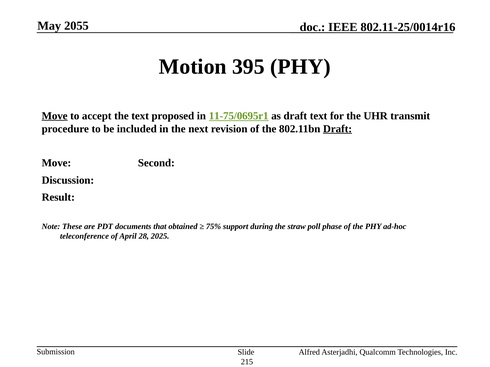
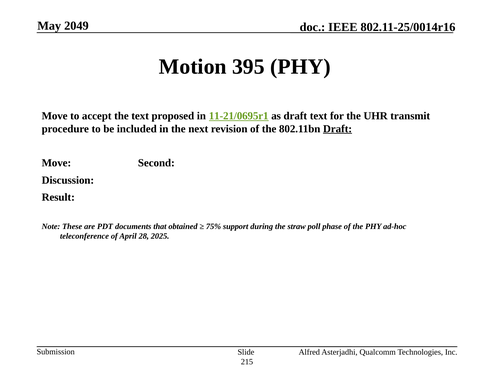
2055: 2055 -> 2049
Move at (55, 116) underline: present -> none
11-75/0695r1: 11-75/0695r1 -> 11-21/0695r1
